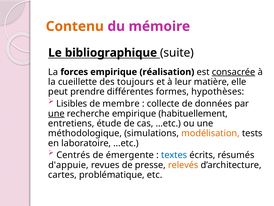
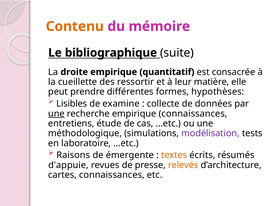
forces: forces -> droite
réalisation: réalisation -> quantitatif
consacrée underline: present -> none
toujours: toujours -> ressortir
membre: membre -> examine
empirique habituellement: habituellement -> connaissances
modélisation colour: orange -> purple
Centrés: Centrés -> Raisons
textes colour: blue -> orange
cartes problématique: problématique -> connaissances
